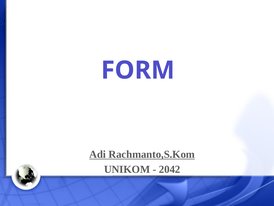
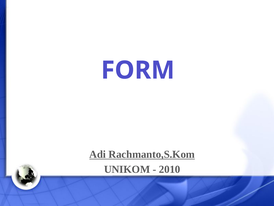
2042: 2042 -> 2010
